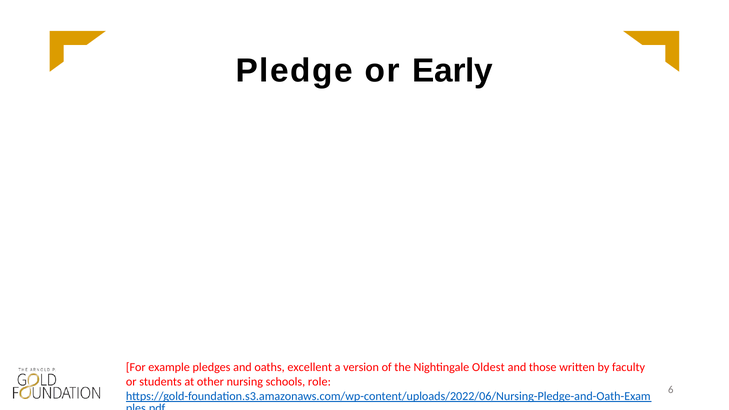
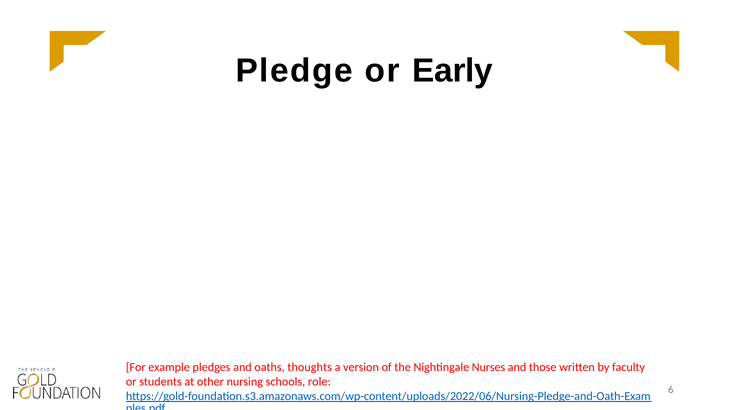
excellent: excellent -> thoughts
Oldest: Oldest -> Nurses
